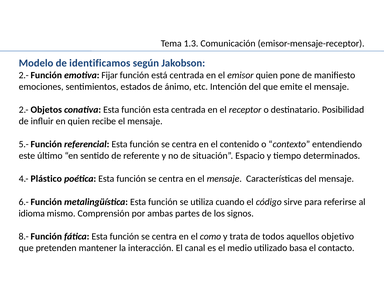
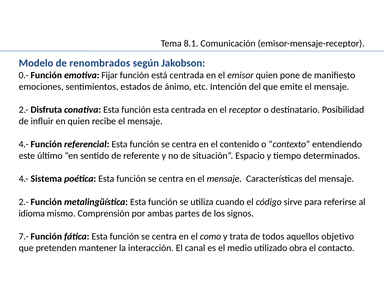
1.3: 1.3 -> 8.1
identificamos: identificamos -> renombrados
2.- at (24, 75): 2.- -> 0.-
Objetos: Objetos -> Disfruta
5.- at (24, 144): 5.- -> 4.-
Plástico: Plástico -> Sistema
6.- at (24, 202): 6.- -> 2.-
8.-: 8.- -> 7.-
basa: basa -> obra
